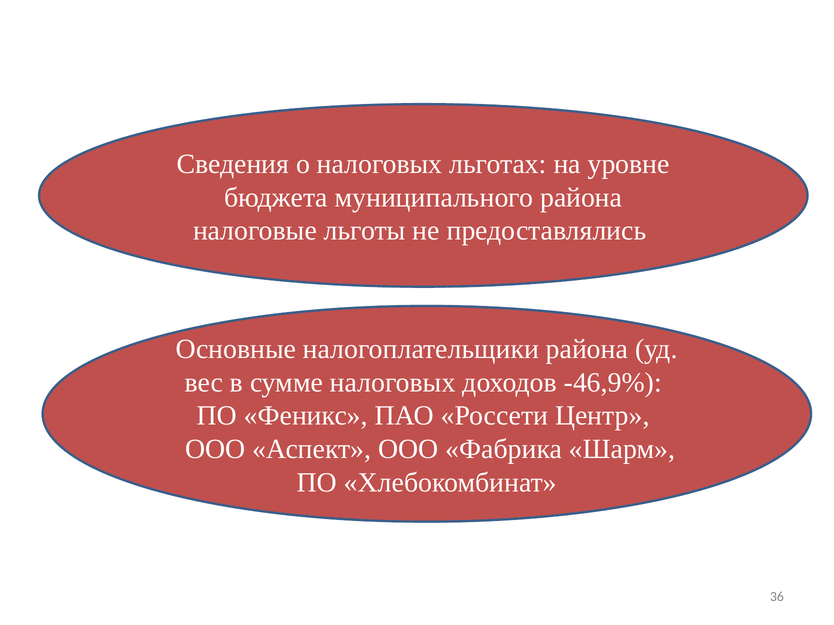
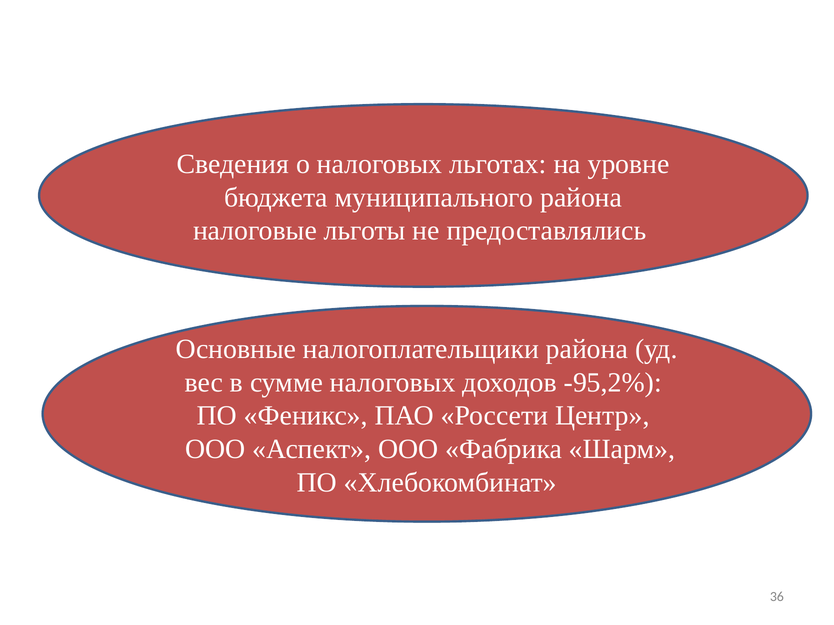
-46,9%: -46,9% -> -95,2%
